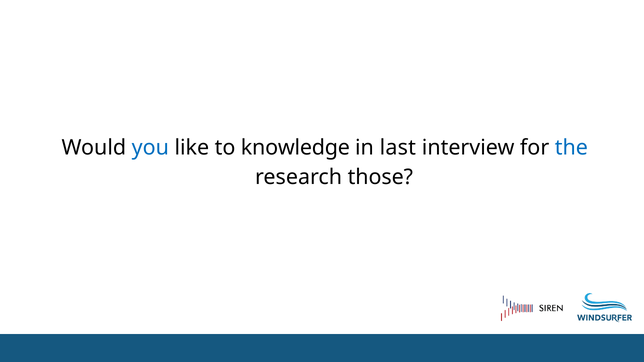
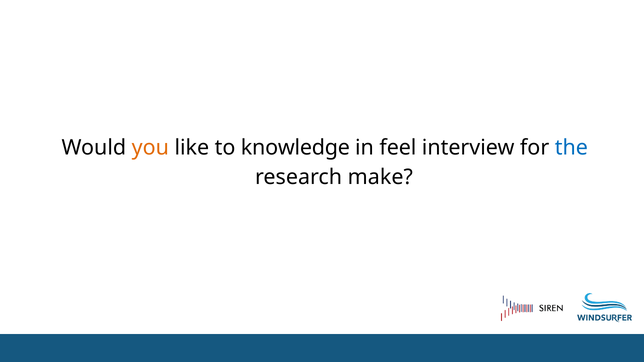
you colour: blue -> orange
last: last -> feel
those: those -> make
